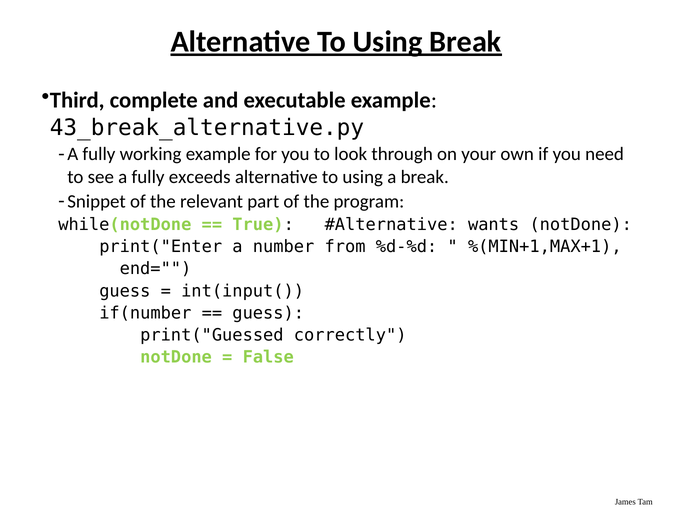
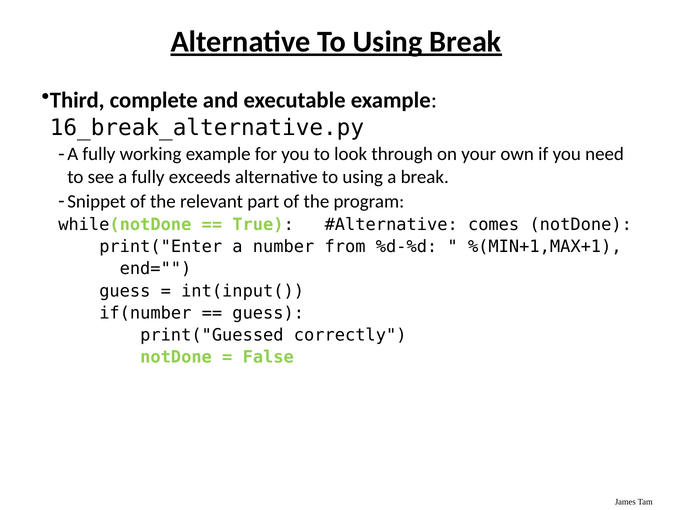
43_break_alternative.py: 43_break_alternative.py -> 16_break_alternative.py
wants: wants -> comes
